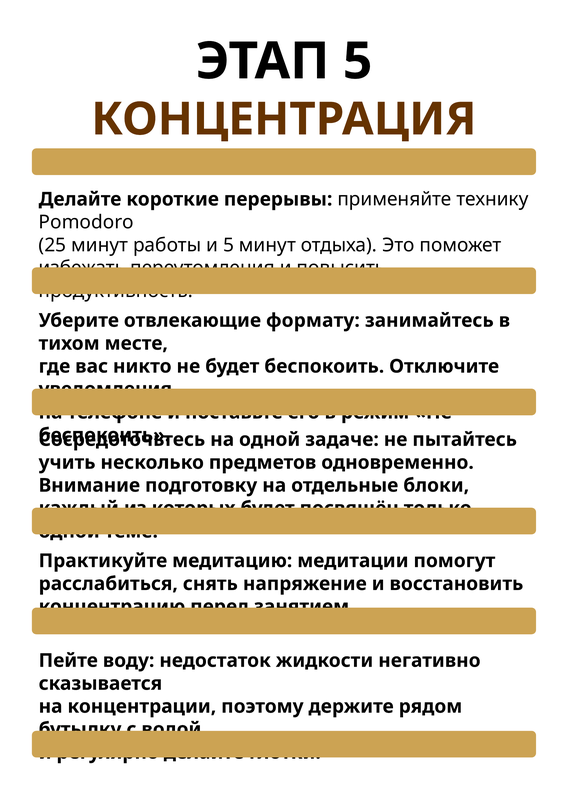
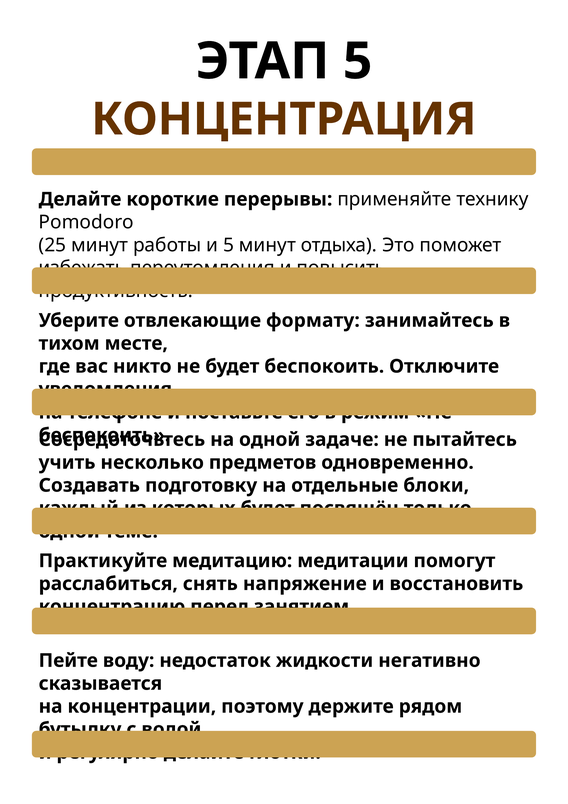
Внимание: Внимание -> Создавать
